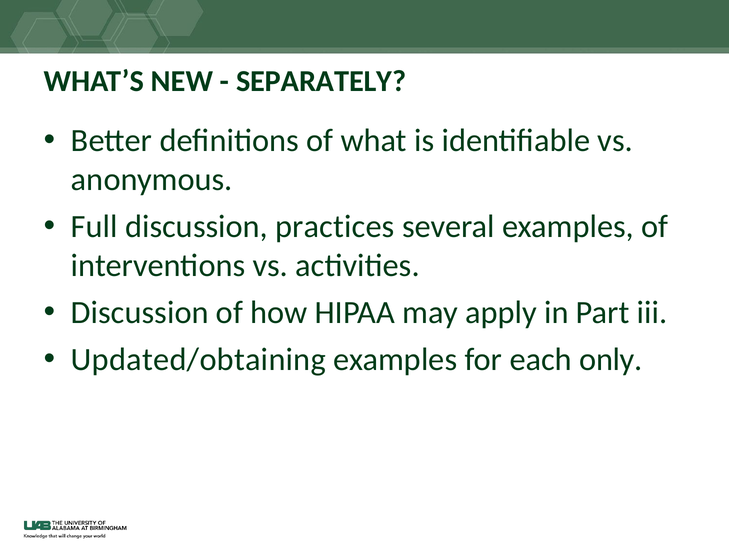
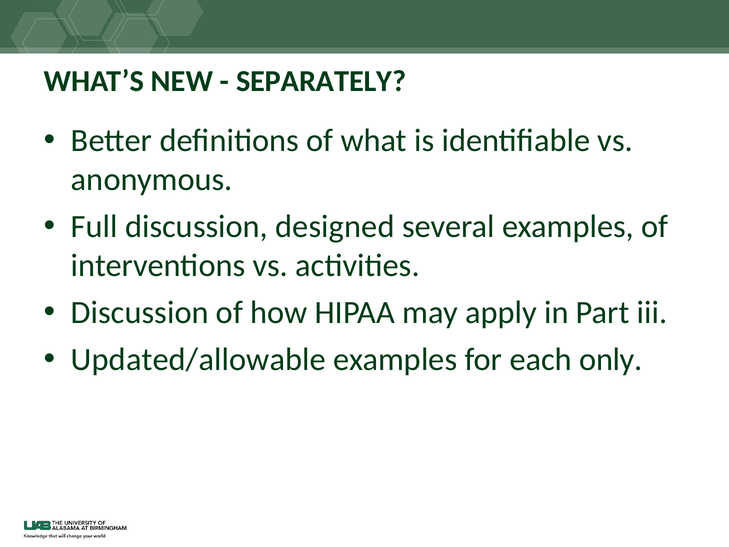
practices: practices -> designed
Updated/obtaining: Updated/obtaining -> Updated/allowable
